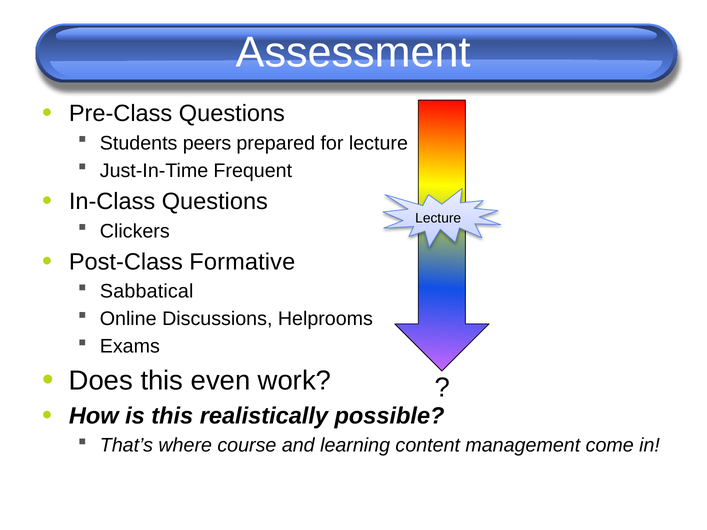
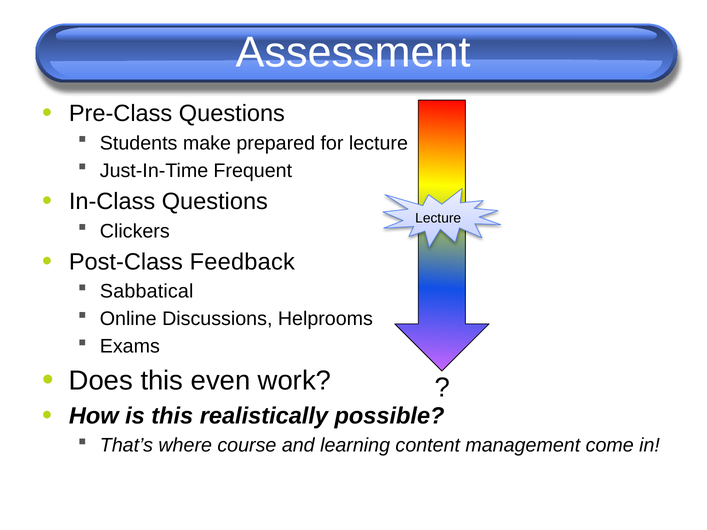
peers: peers -> make
Formative: Formative -> Feedback
